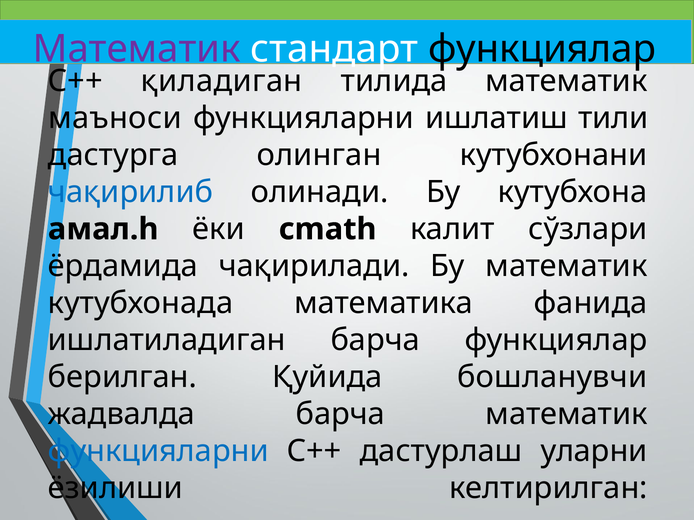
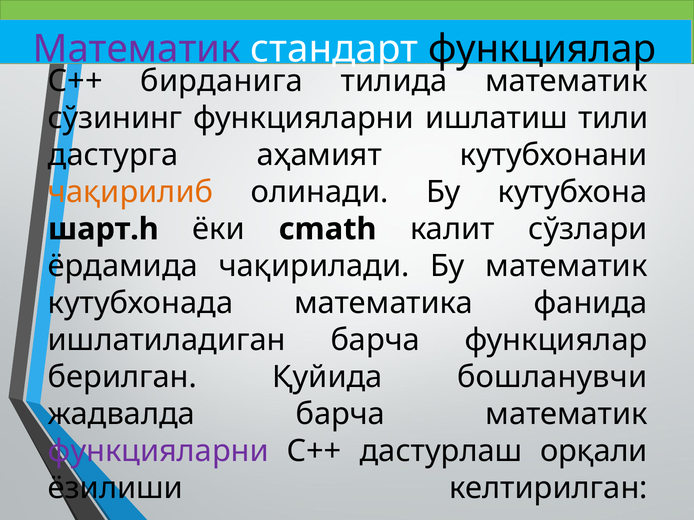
қиладиган: қиладиган -> бирданига
маъноси: маъноси -> сўзининг
олинган: олинган -> аҳамият
чақирилиб colour: blue -> orange
амал.h: амал.h -> шарт.h
функцияларни at (158, 451) colour: blue -> purple
уларни: уларни -> орқали
